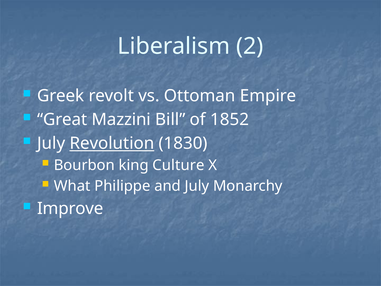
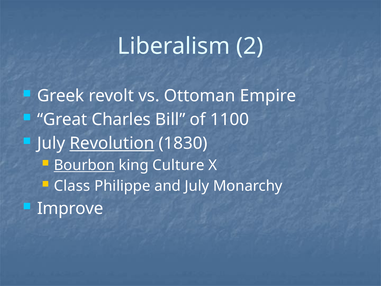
Mazzini: Mazzini -> Charles
1852: 1852 -> 1100
Bourbon underline: none -> present
What: What -> Class
